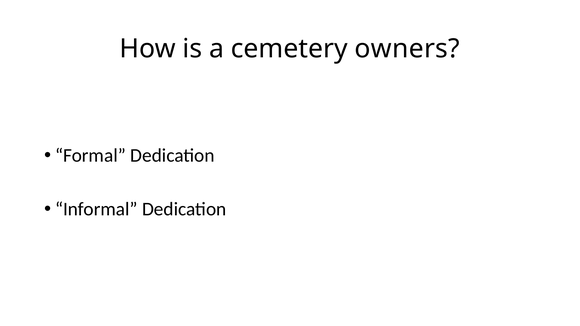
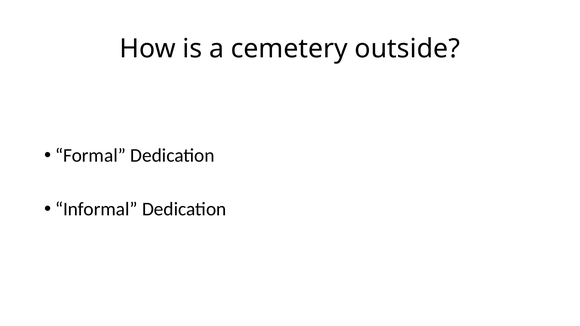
owners: owners -> outside
